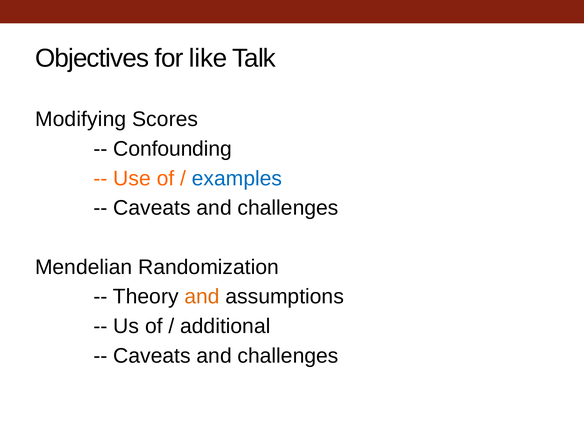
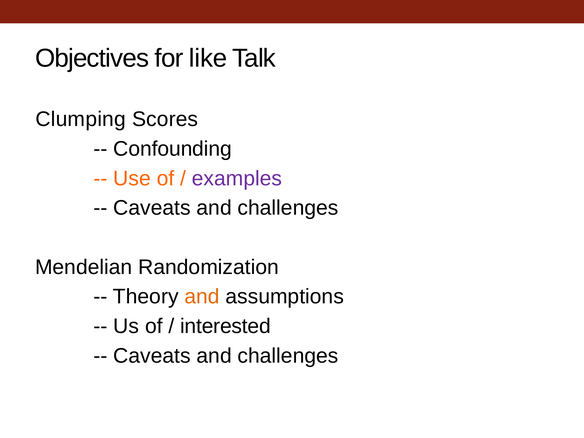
Modifying: Modifying -> Clumping
examples colour: blue -> purple
additional: additional -> interested
